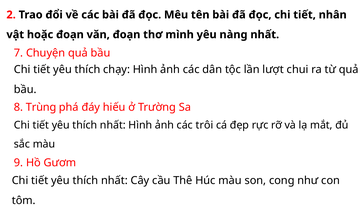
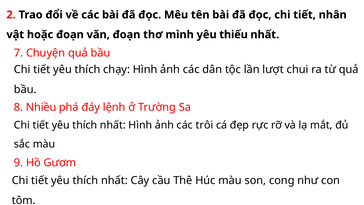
nàng: nàng -> thiếu
Trùng: Trùng -> Nhiều
hiếu: hiếu -> lệnh
